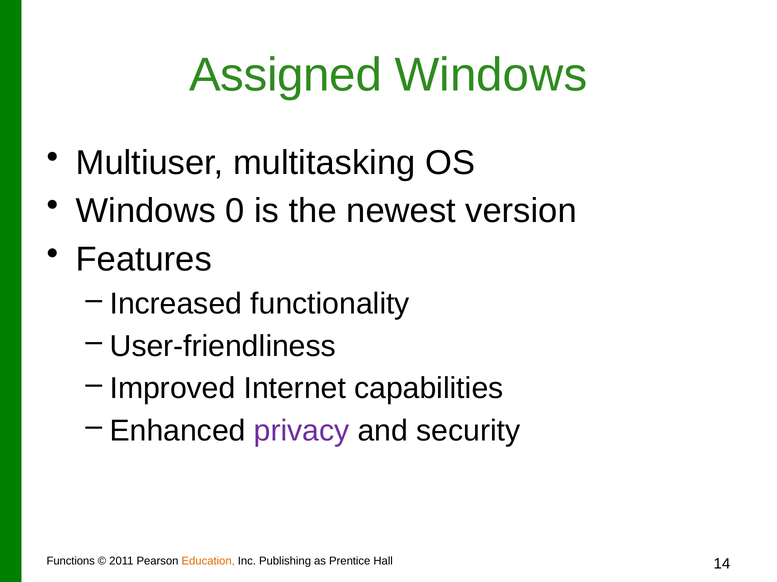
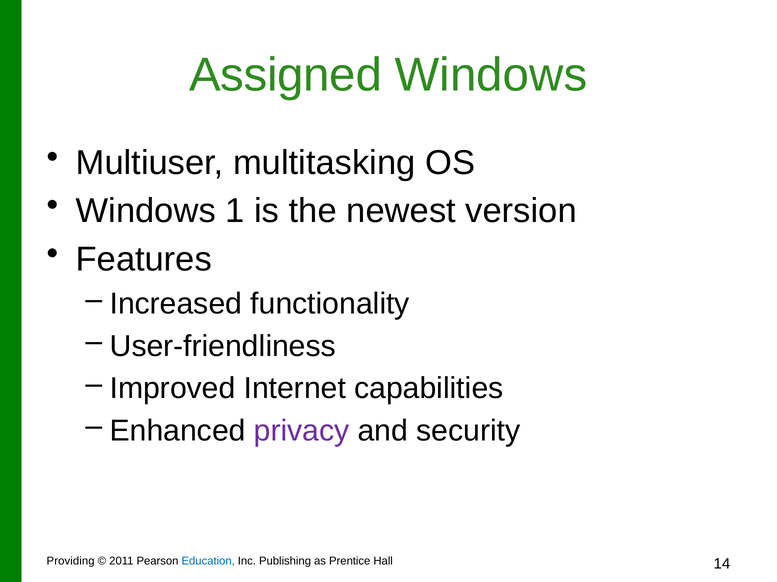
0: 0 -> 1
Functions: Functions -> Providing
Education colour: orange -> blue
